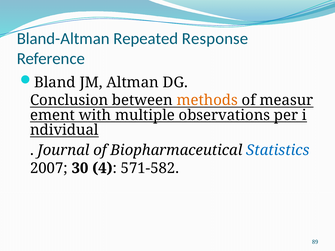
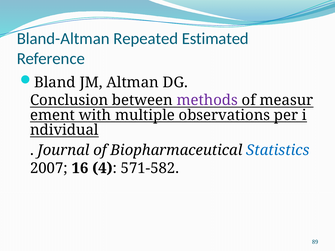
Response: Response -> Estimated
methods colour: orange -> purple
30: 30 -> 16
